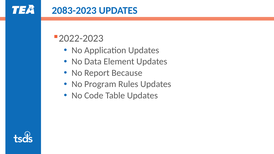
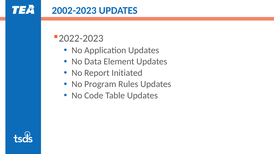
2083-2023: 2083-2023 -> 2002-2023
Because: Because -> Initiated
